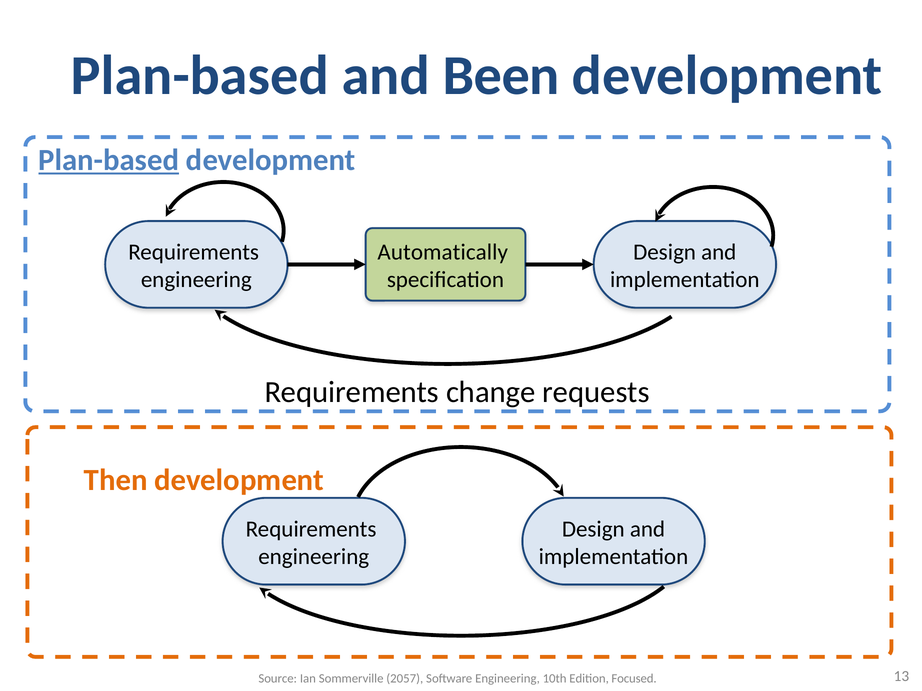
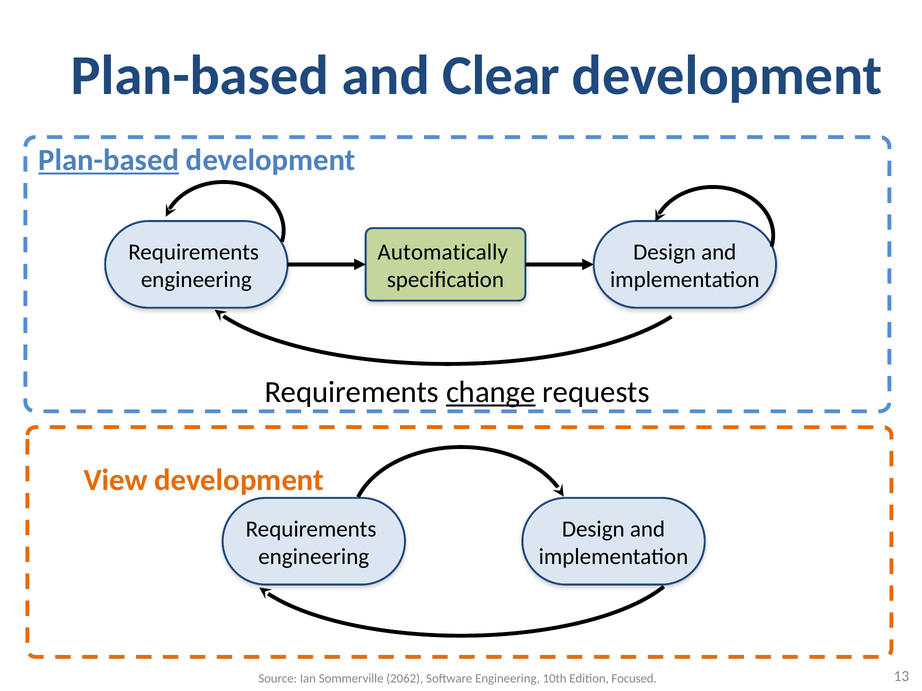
Been: Been -> Clear
change underline: none -> present
Then: Then -> View
2057: 2057 -> 2062
